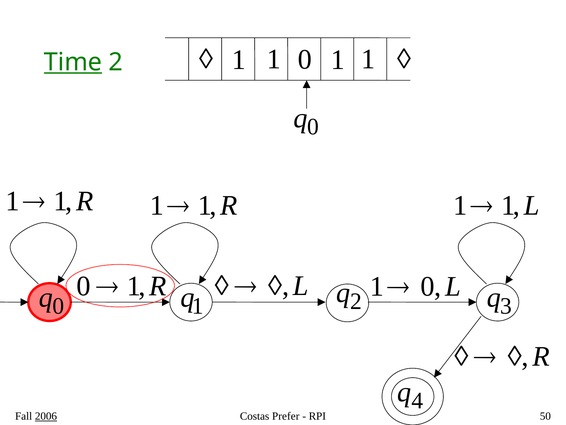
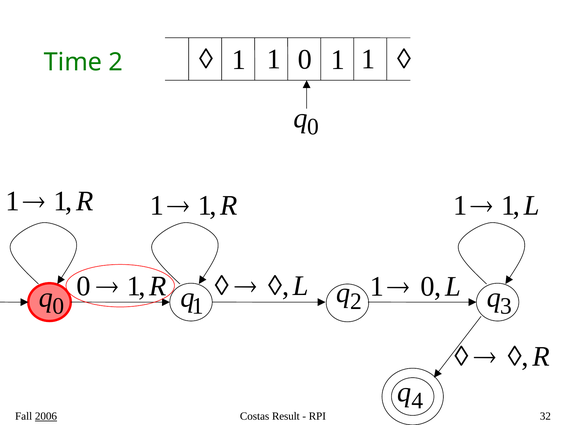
Time underline: present -> none
Prefer: Prefer -> Result
50: 50 -> 32
